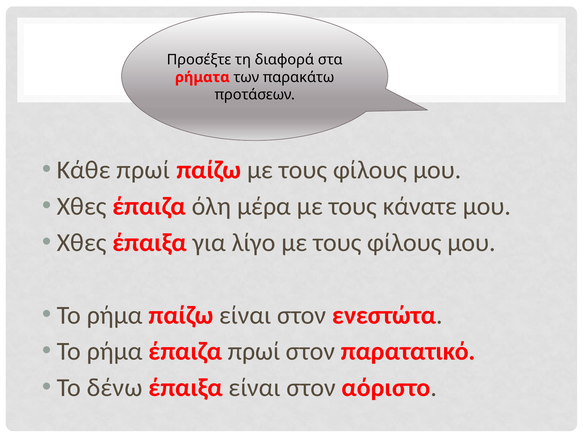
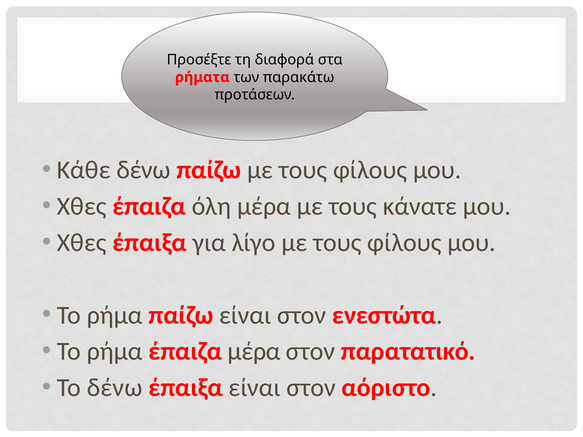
Κάθε πρωί: πρωί -> δένω
έπαιζα πρωί: πρωί -> μέρα
